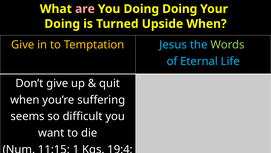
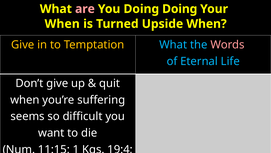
Doing at (62, 24): Doing -> When
Temptation Jesus: Jesus -> What
Words colour: light green -> pink
